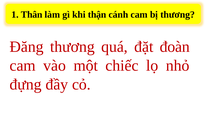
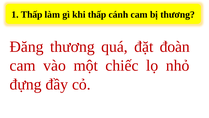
1 Thân: Thân -> Thấp
khi thận: thận -> thấp
